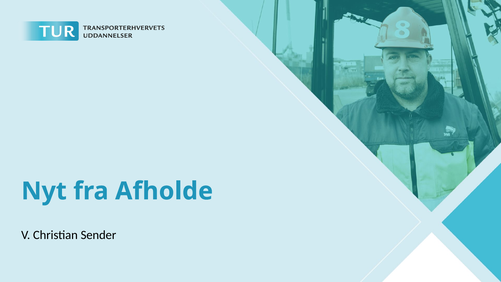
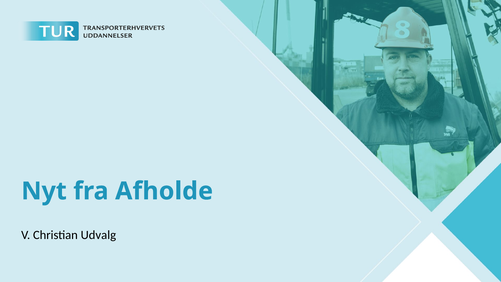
Sender: Sender -> Udvalg
